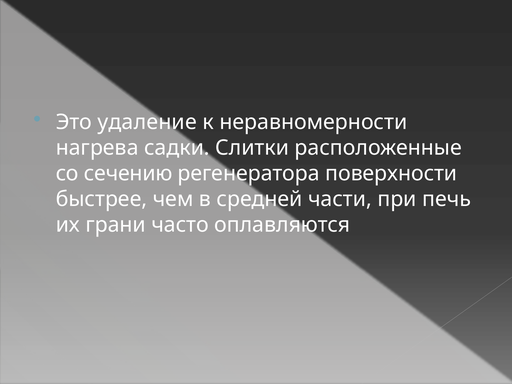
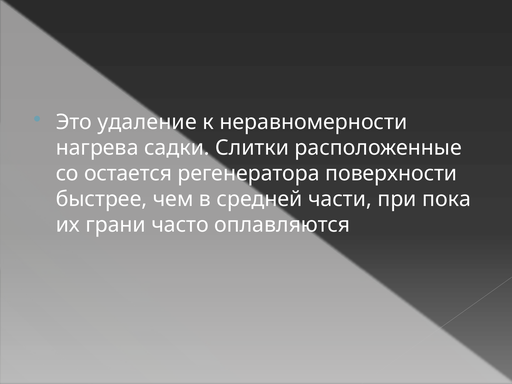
сечению: сечению -> остается
печь: печь -> пока
